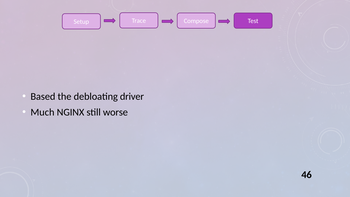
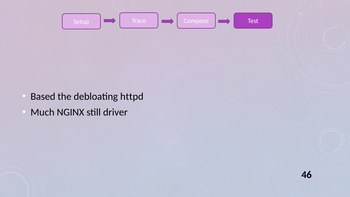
driver: driver -> httpd
worse: worse -> driver
